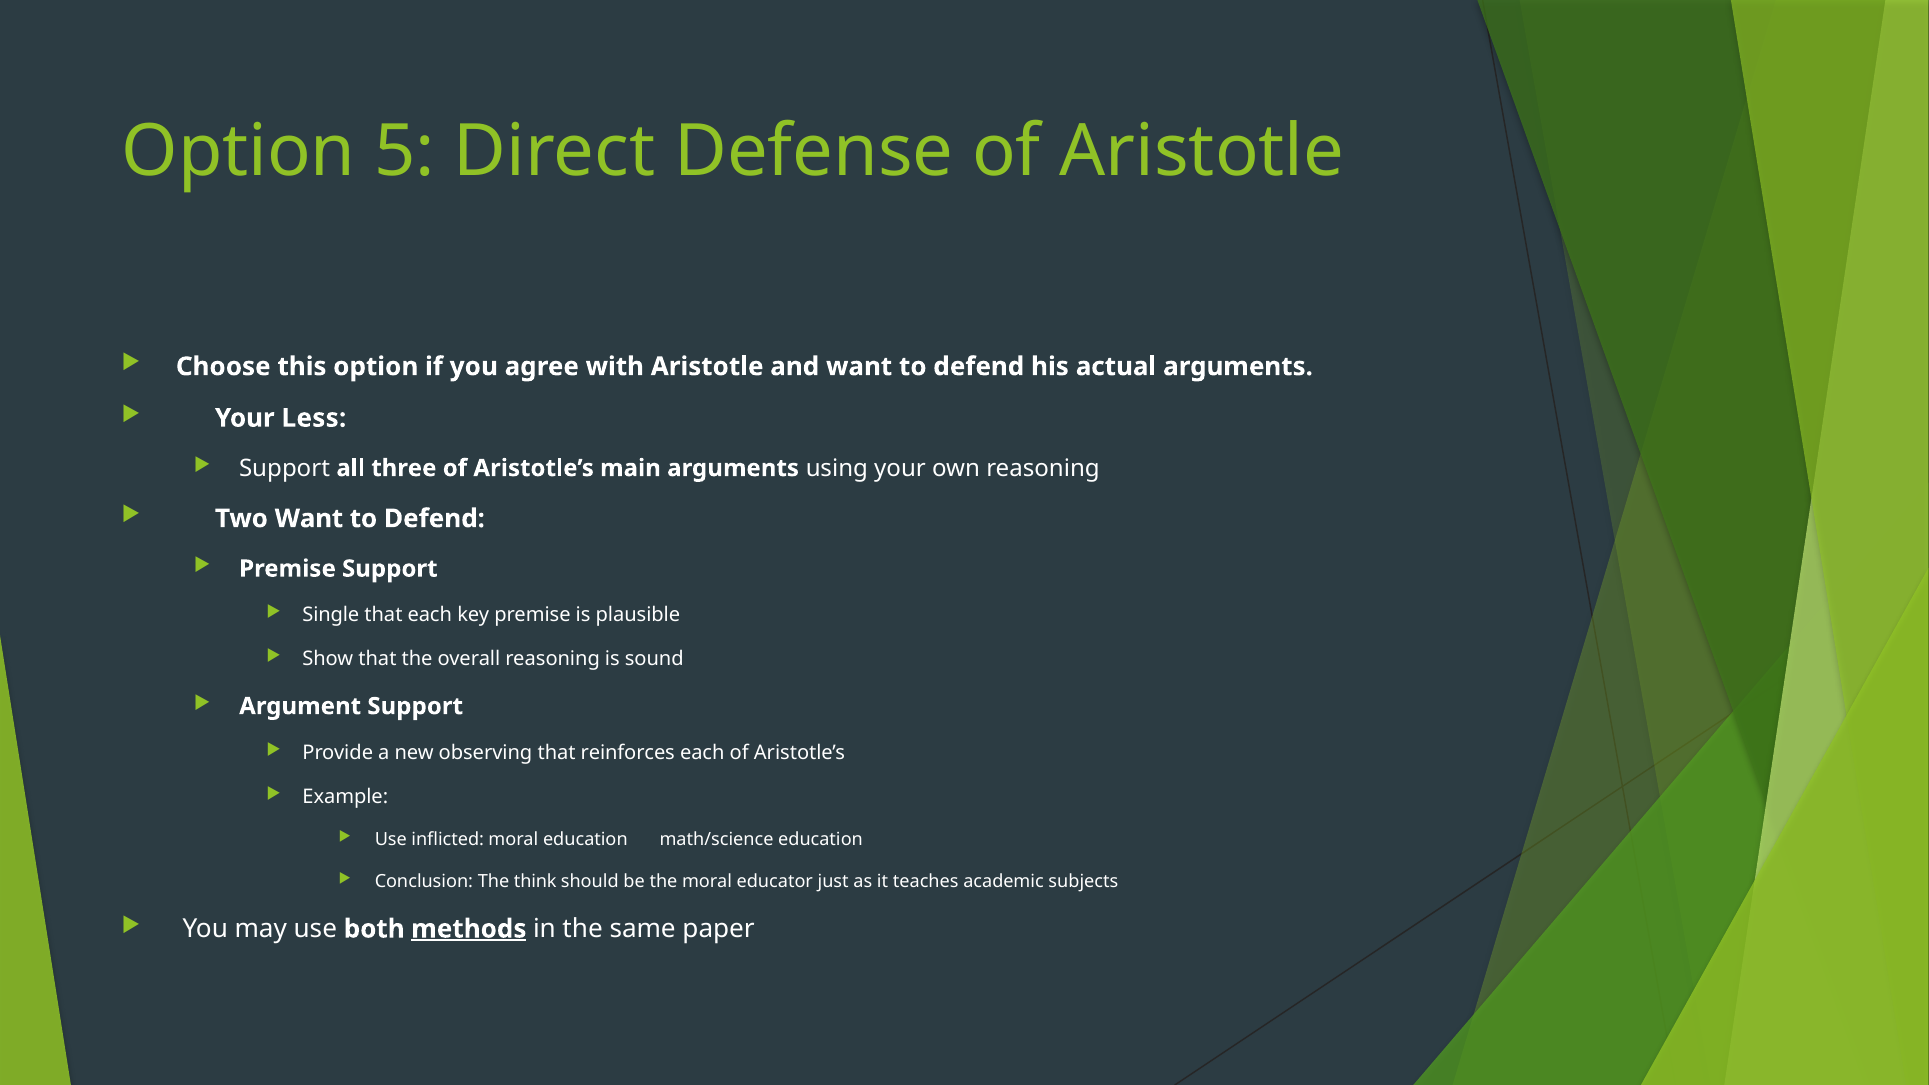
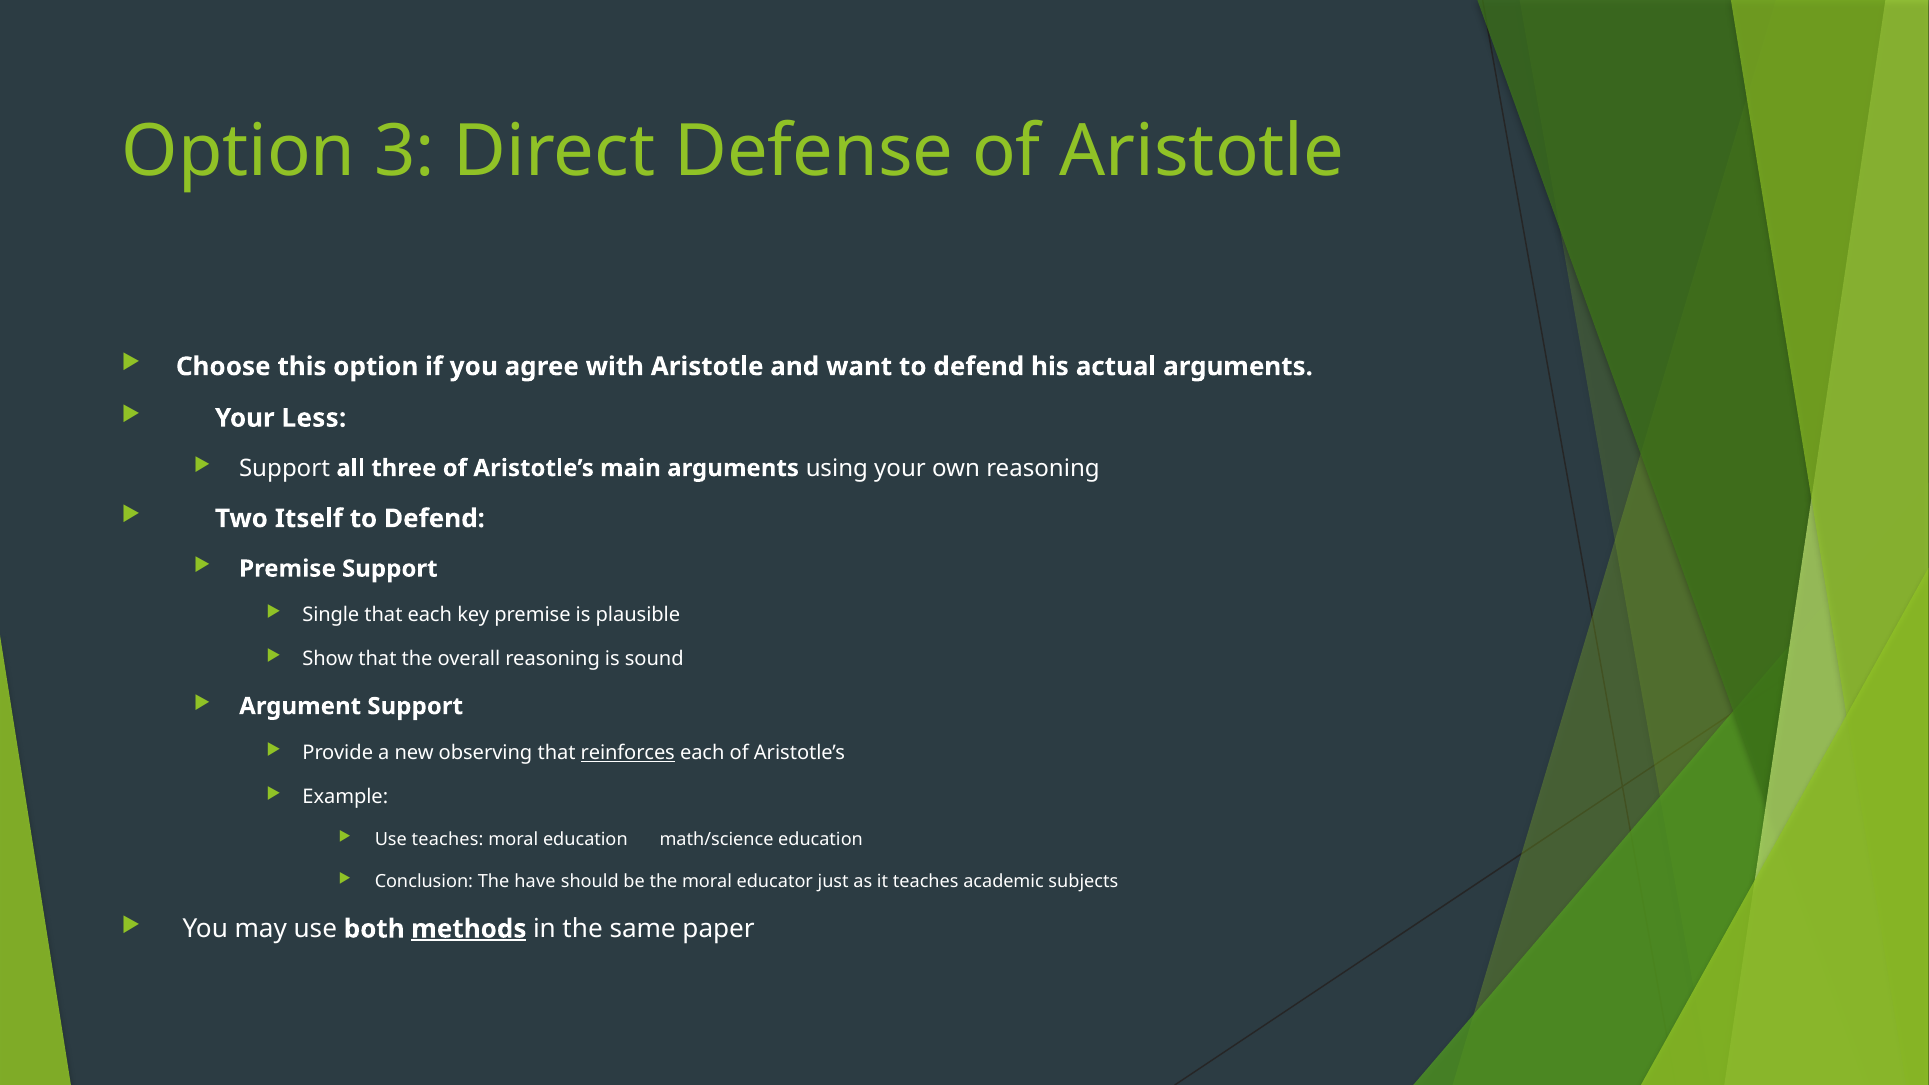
5: 5 -> 3
Two Want: Want -> Itself
reinforces underline: none -> present
Use inflicted: inflicted -> teaches
think: think -> have
